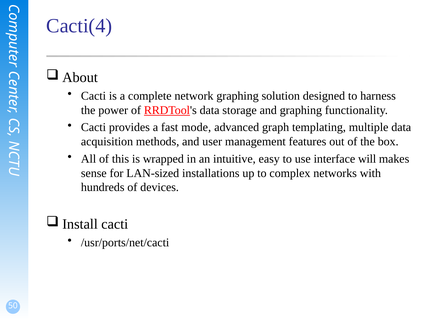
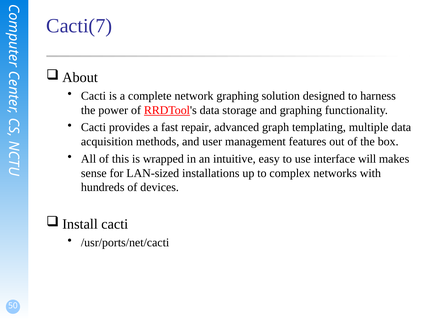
Cacti(4: Cacti(4 -> Cacti(7
mode: mode -> repair
